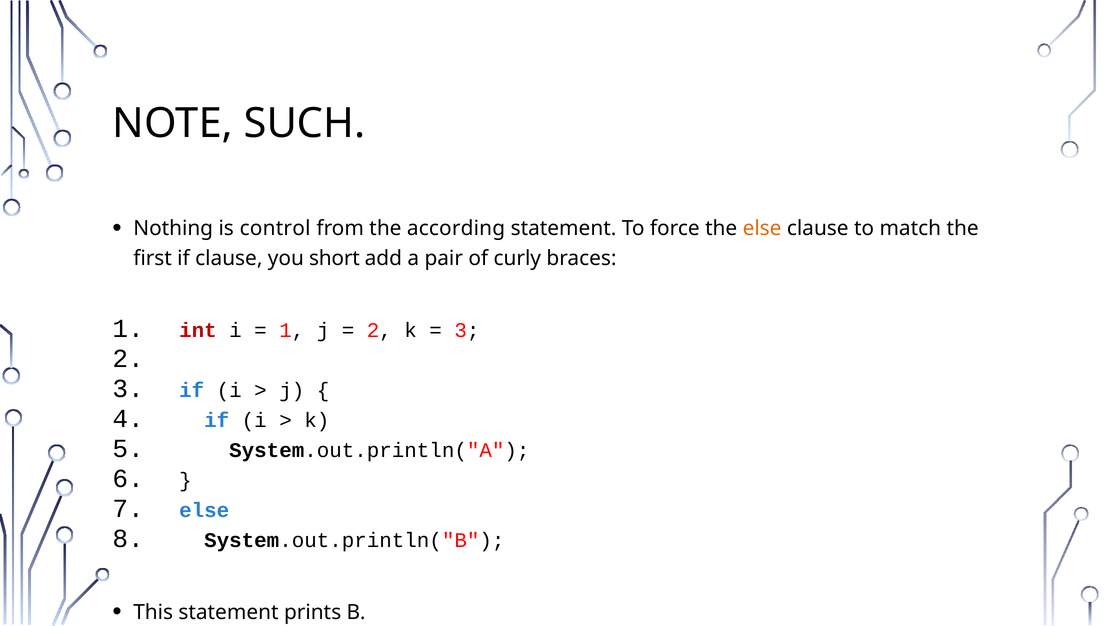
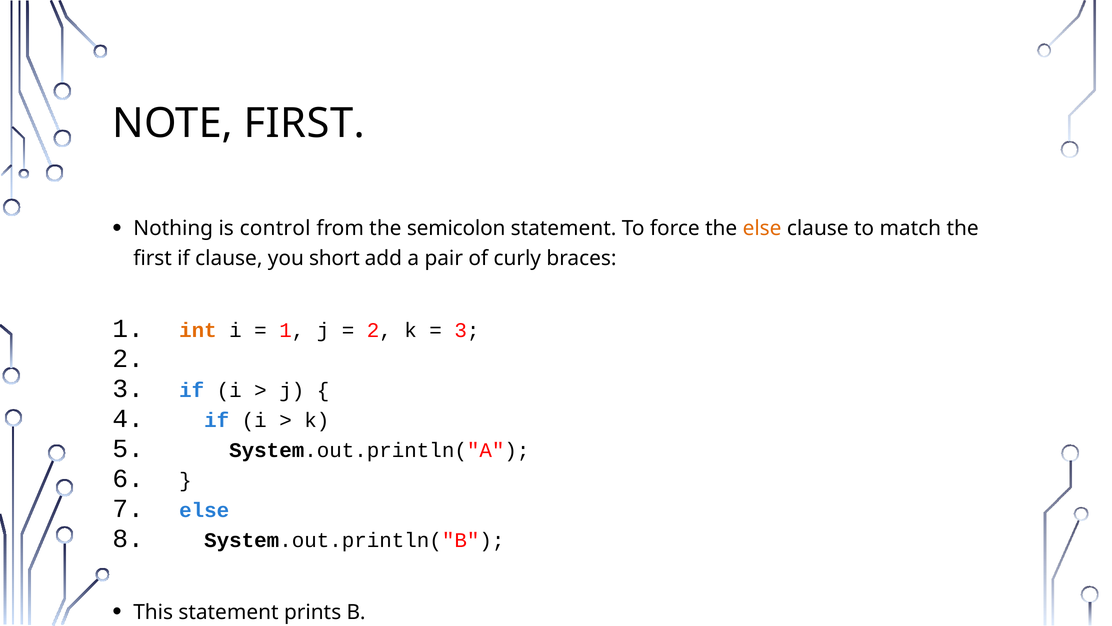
NOTE SUCH: SUCH -> FIRST
according: according -> semicolon
int colour: red -> orange
